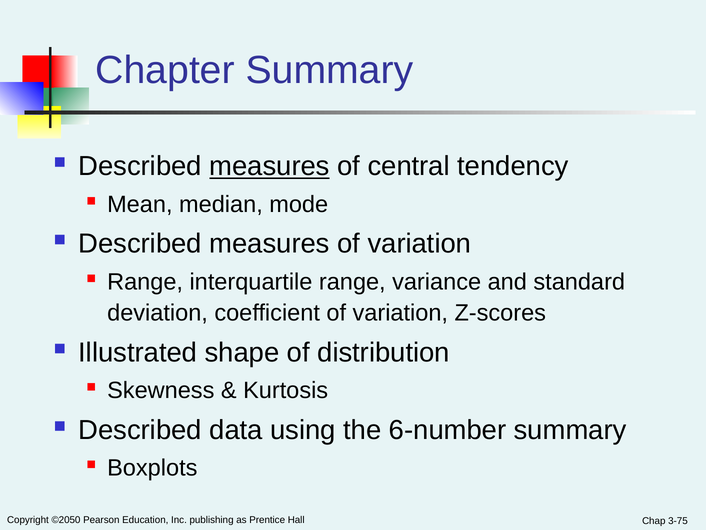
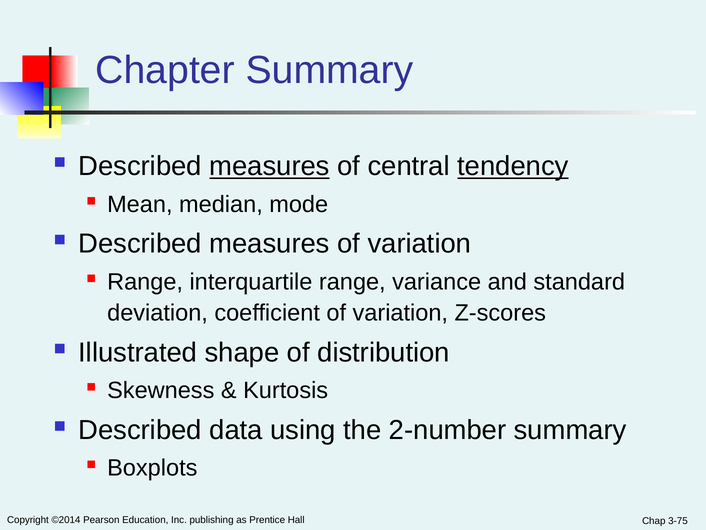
tendency underline: none -> present
6-number: 6-number -> 2-number
©2050: ©2050 -> ©2014
